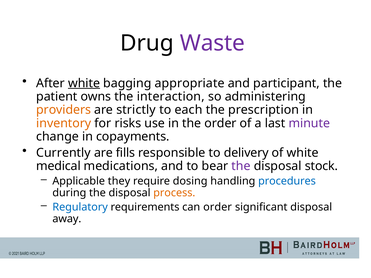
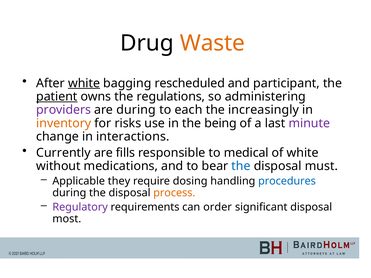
Waste colour: purple -> orange
appropriate: appropriate -> rescheduled
patient underline: none -> present
interaction: interaction -> regulations
providers colour: orange -> purple
are strictly: strictly -> during
prescription: prescription -> increasingly
the order: order -> being
copayments: copayments -> interactions
delivery: delivery -> medical
medical: medical -> without
the at (241, 166) colour: purple -> blue
stock: stock -> must
Regulatory colour: blue -> purple
away: away -> most
